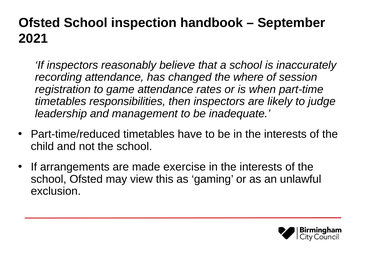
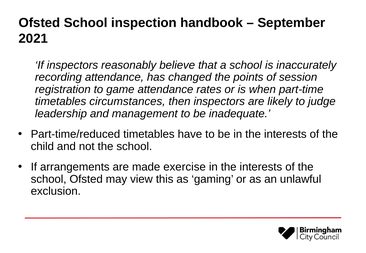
where: where -> points
responsibilities: responsibilities -> circumstances
